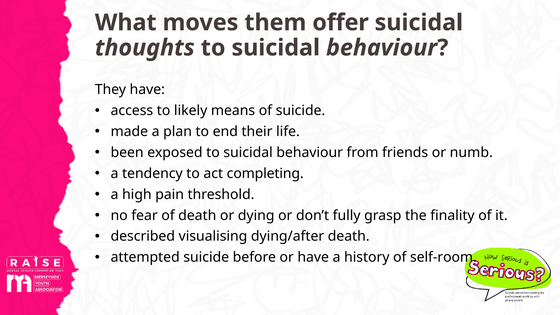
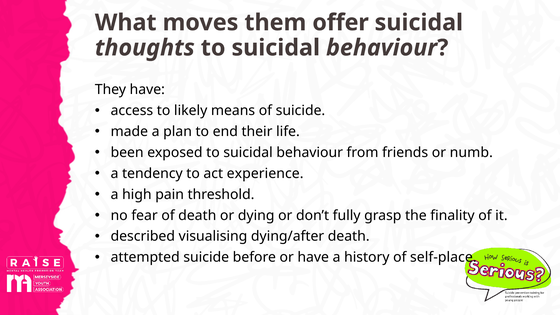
completing: completing -> experience
self-room: self-room -> self-place
